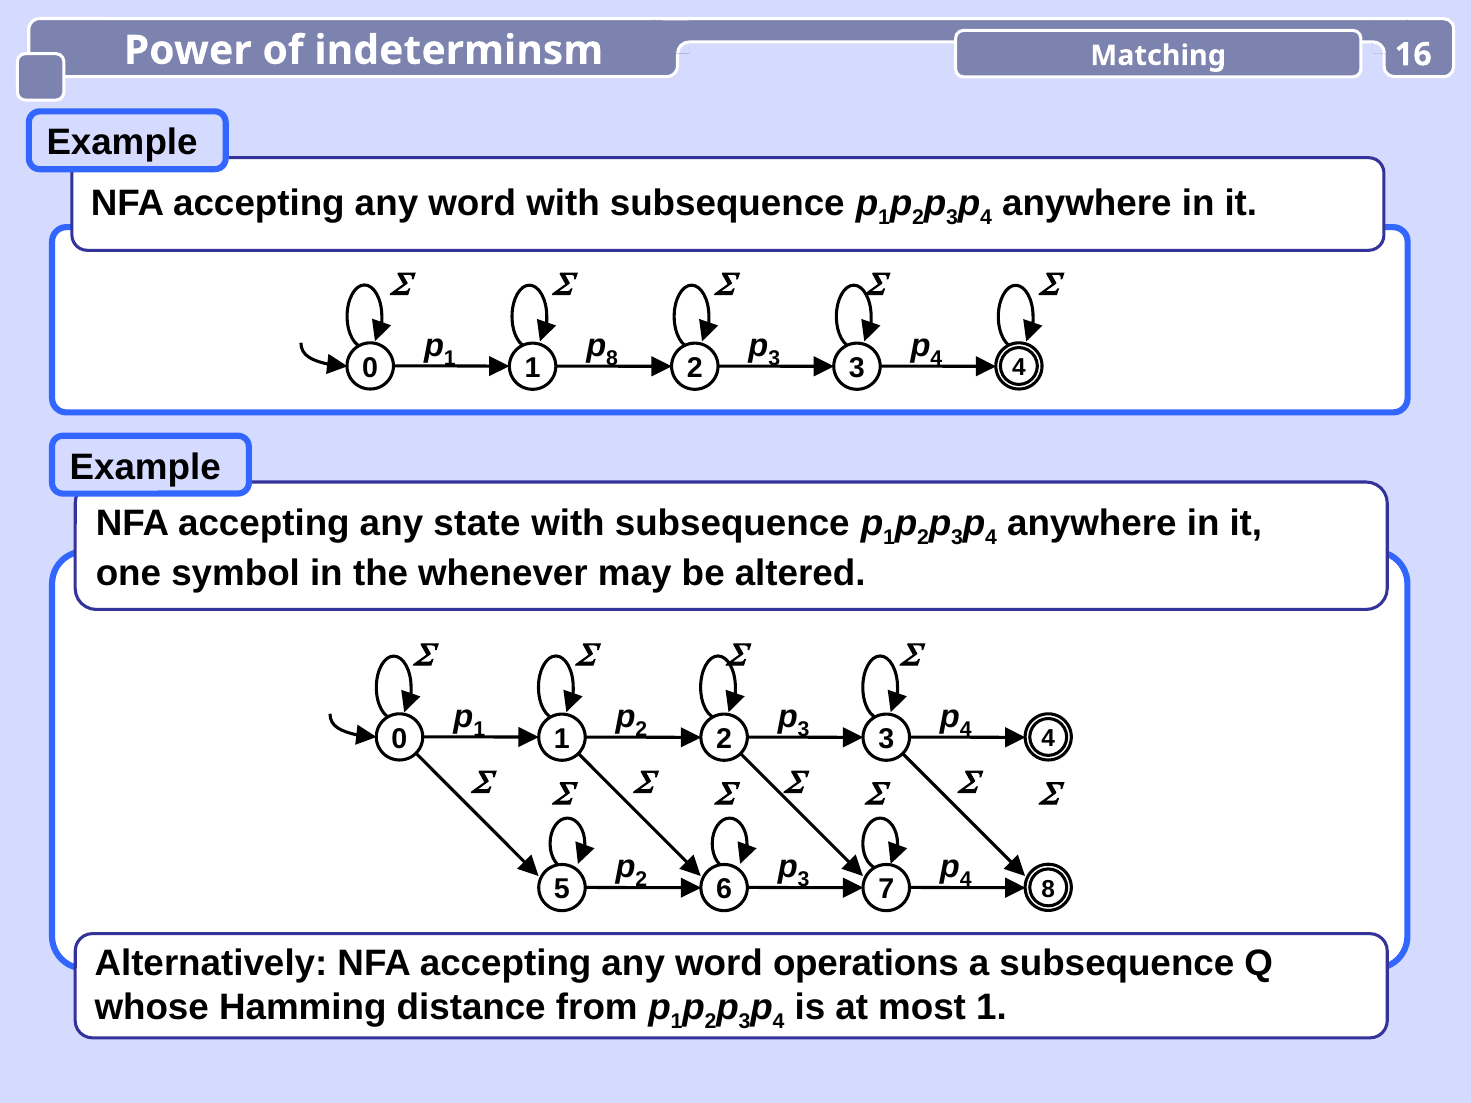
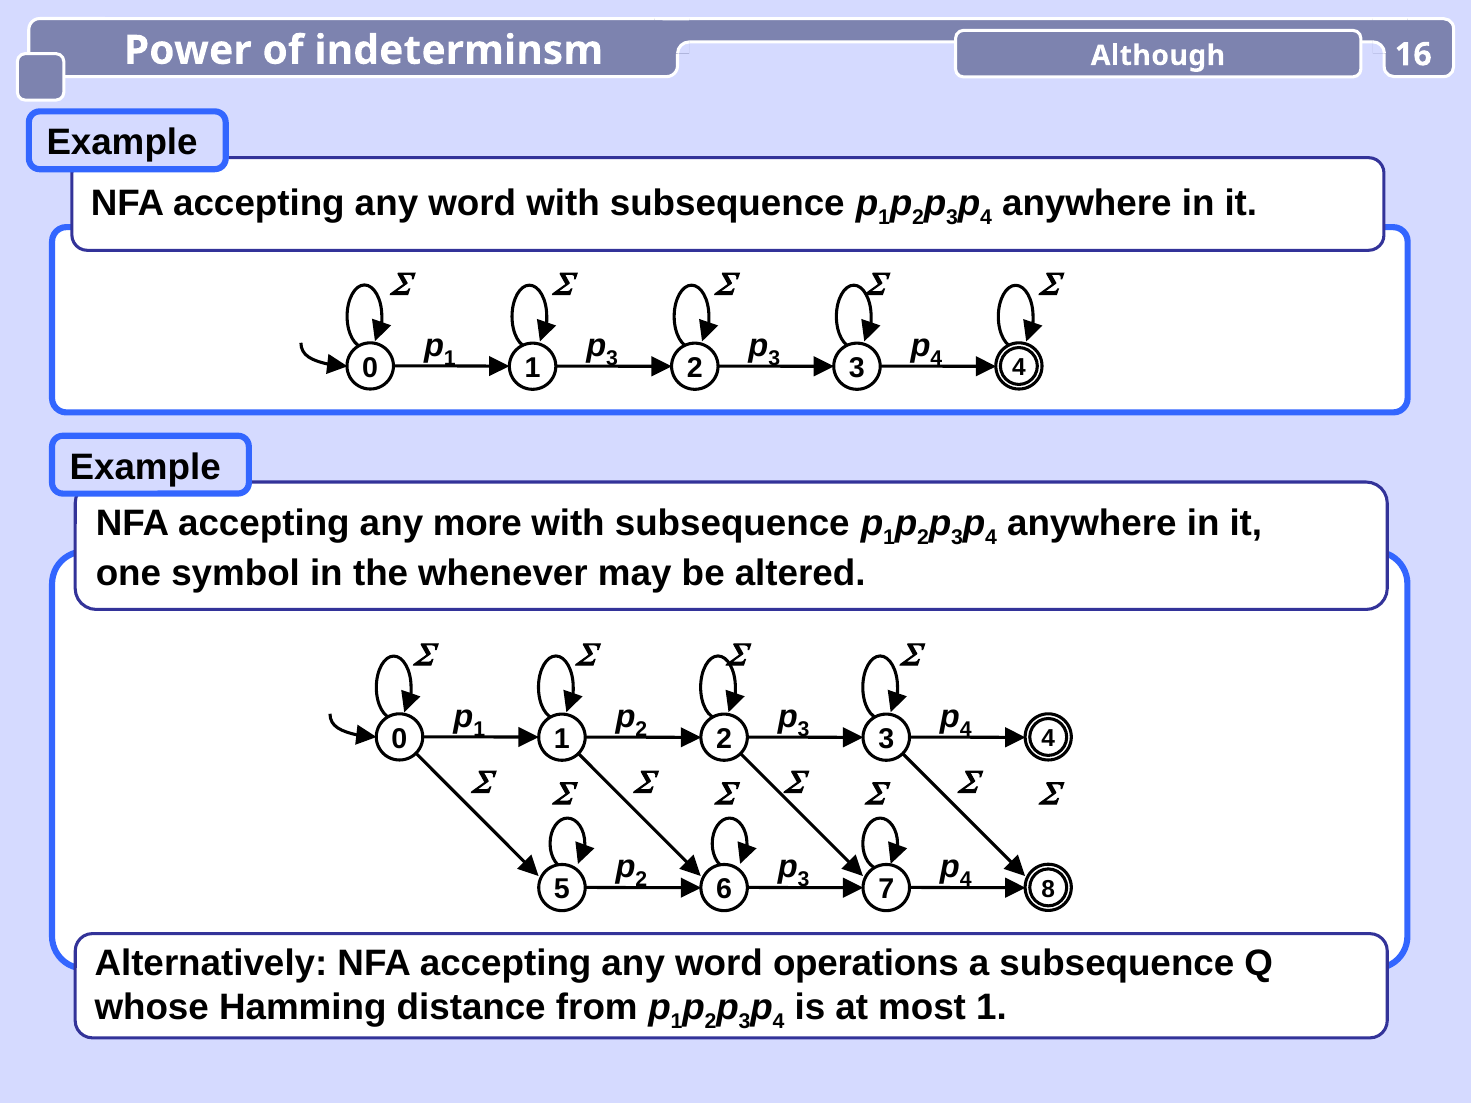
Matching: Matching -> Although
8 at (612, 359): 8 -> 3
state: state -> more
